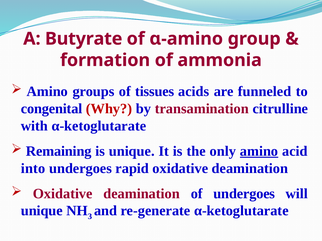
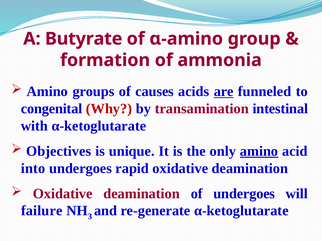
tissues: tissues -> causes
are underline: none -> present
citrulline: citrulline -> intestinal
Remaining: Remaining -> Objectives
unique at (42, 211): unique -> failure
